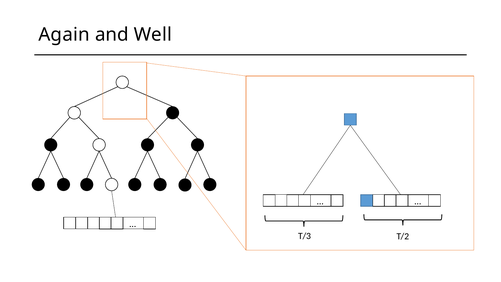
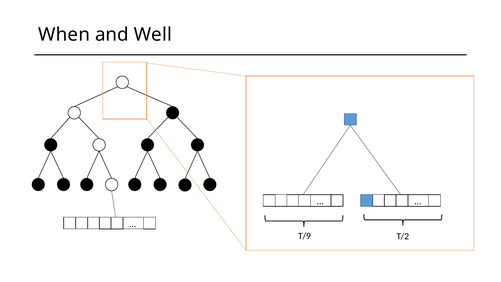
Again: Again -> When
T/3: T/3 -> T/9
